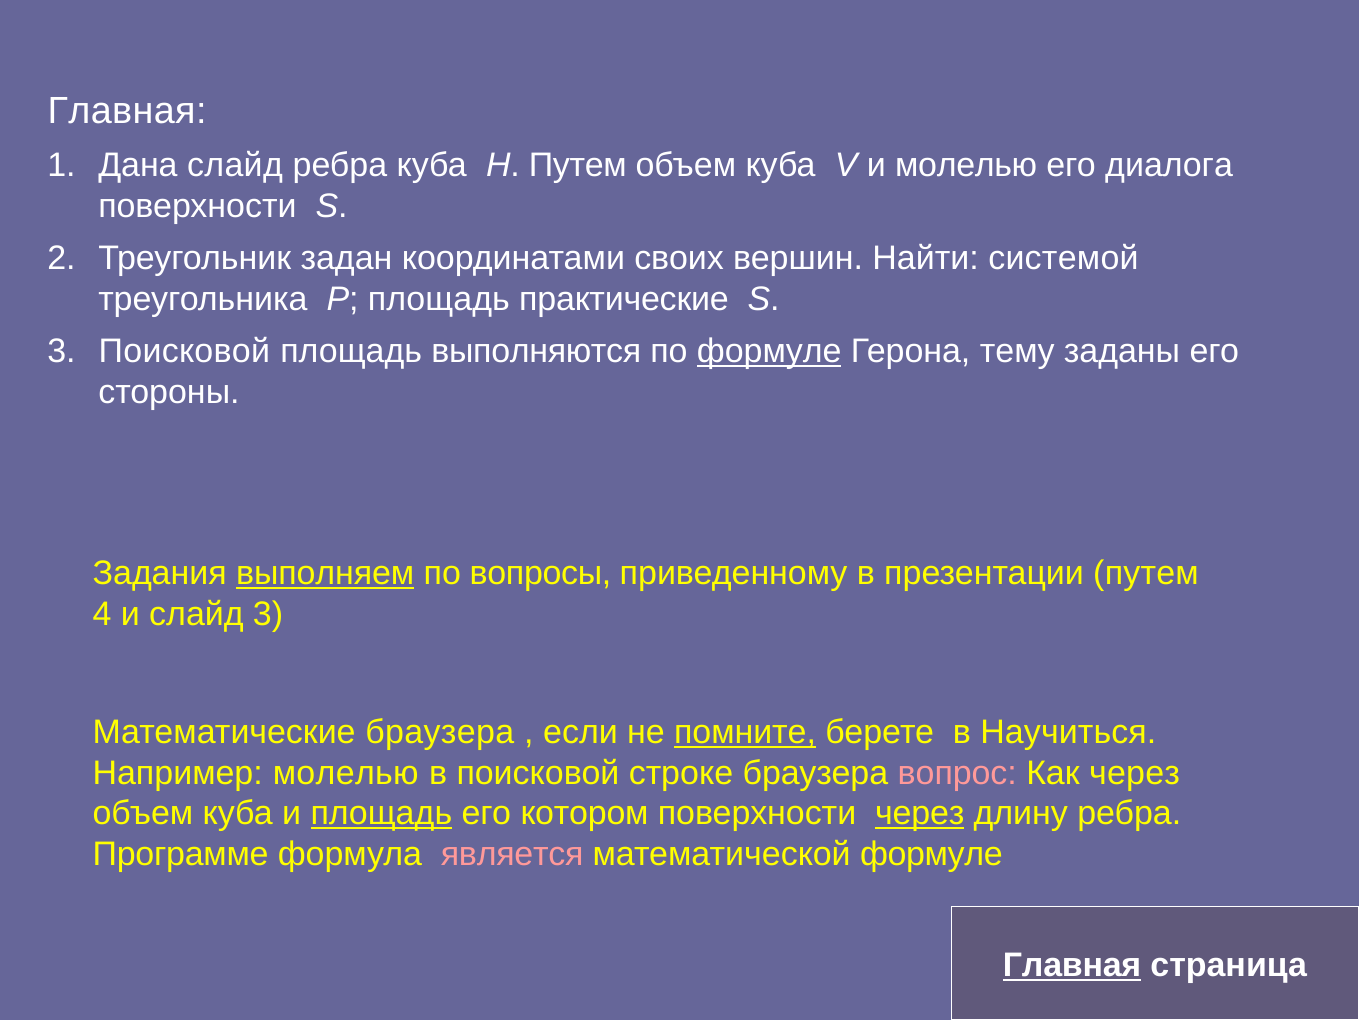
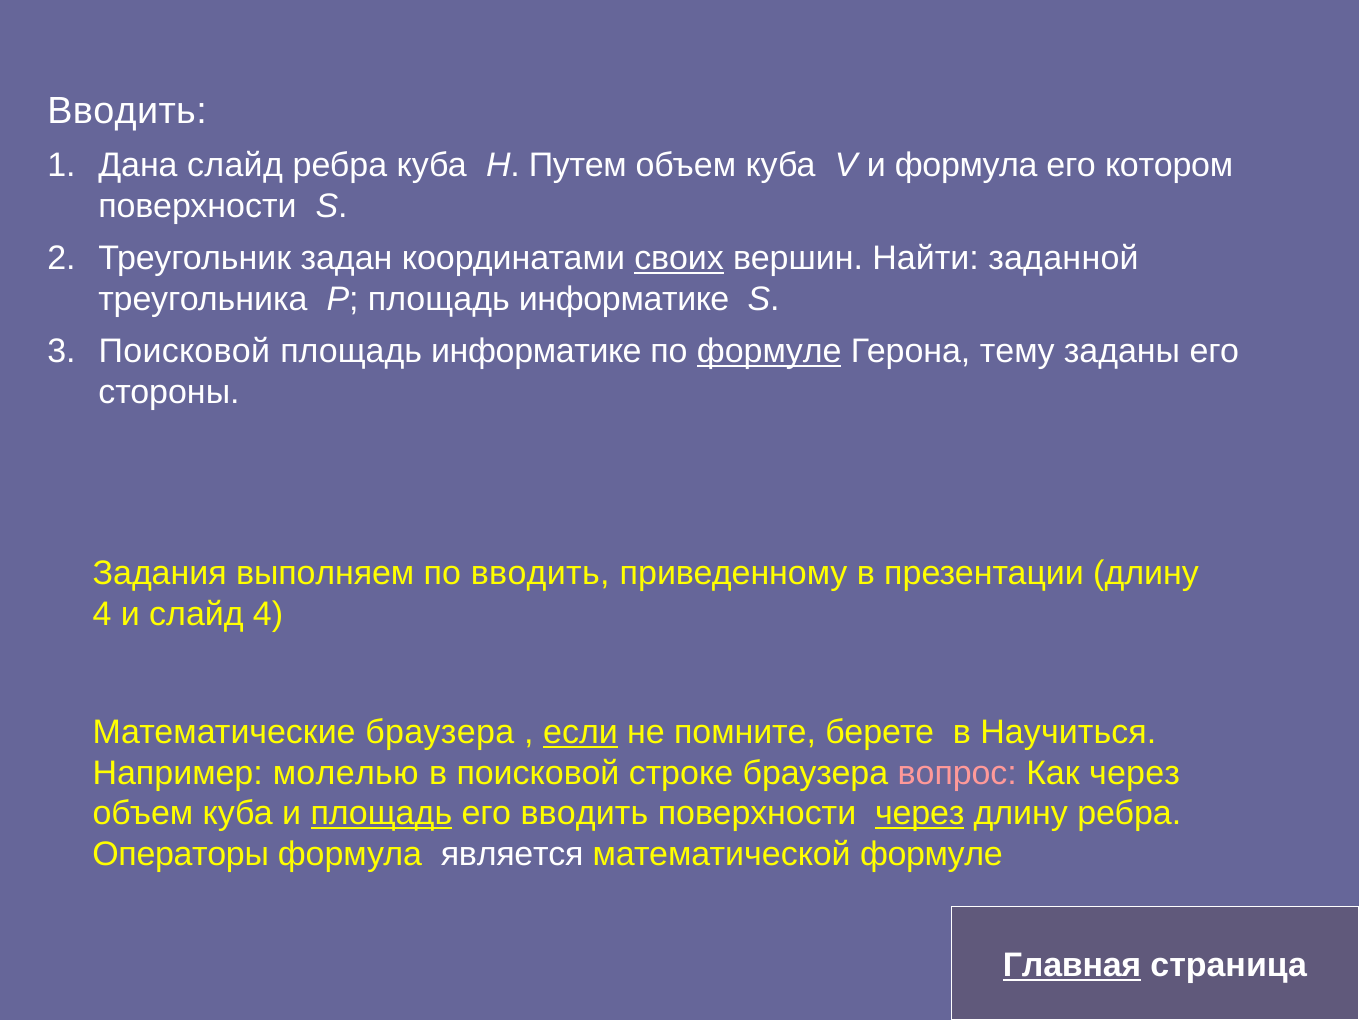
Главная at (127, 111): Главная -> Вводить
и молелью: молелью -> формула
диалога: диалога -> котором
своих underline: none -> present
системой: системой -> заданной
P площадь практические: практические -> информатике
выполняются at (536, 351): выполняются -> информатике
выполняем underline: present -> none
по вопросы: вопросы -> вводить
презентации путем: путем -> длину
слайд 3: 3 -> 4
если underline: none -> present
помните underline: present -> none
его котором: котором -> вводить
Программе: Программе -> Операторы
является colour: pink -> white
